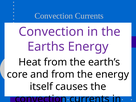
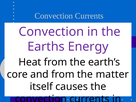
the energy: energy -> matter
